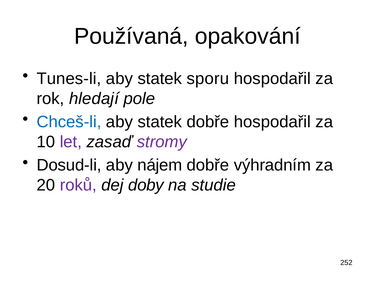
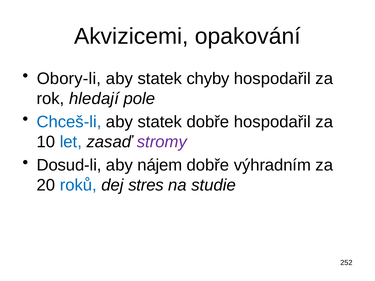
Používaná: Používaná -> Akvizicemi
Tunes-li: Tunes-li -> Obory-li
sporu: sporu -> chyby
let colour: purple -> blue
roků colour: purple -> blue
doby: doby -> stres
